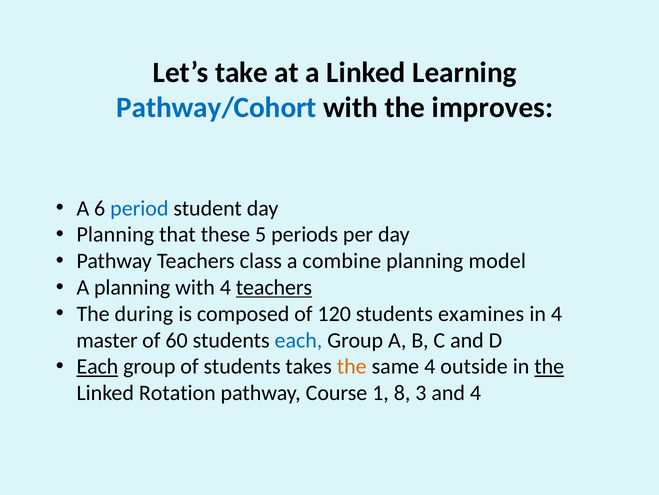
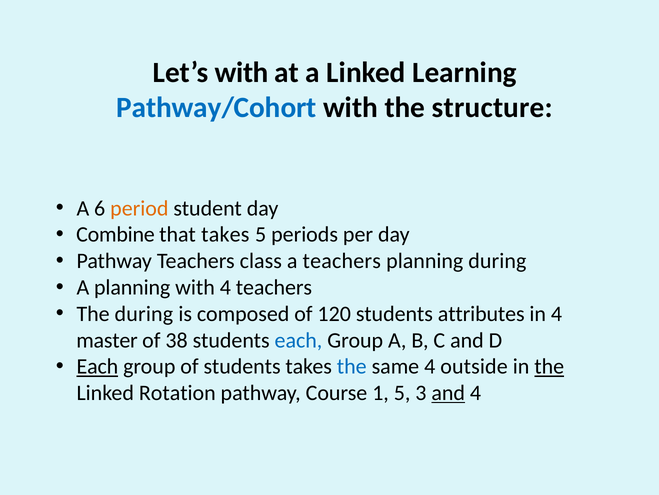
Let’s take: take -> with
improves: improves -> structure
period colour: blue -> orange
Planning at (115, 234): Planning -> Combine
that these: these -> takes
a combine: combine -> teachers
planning model: model -> during
teachers at (274, 287) underline: present -> none
examines: examines -> attributes
60: 60 -> 38
the at (352, 366) colour: orange -> blue
1 8: 8 -> 5
and at (448, 393) underline: none -> present
